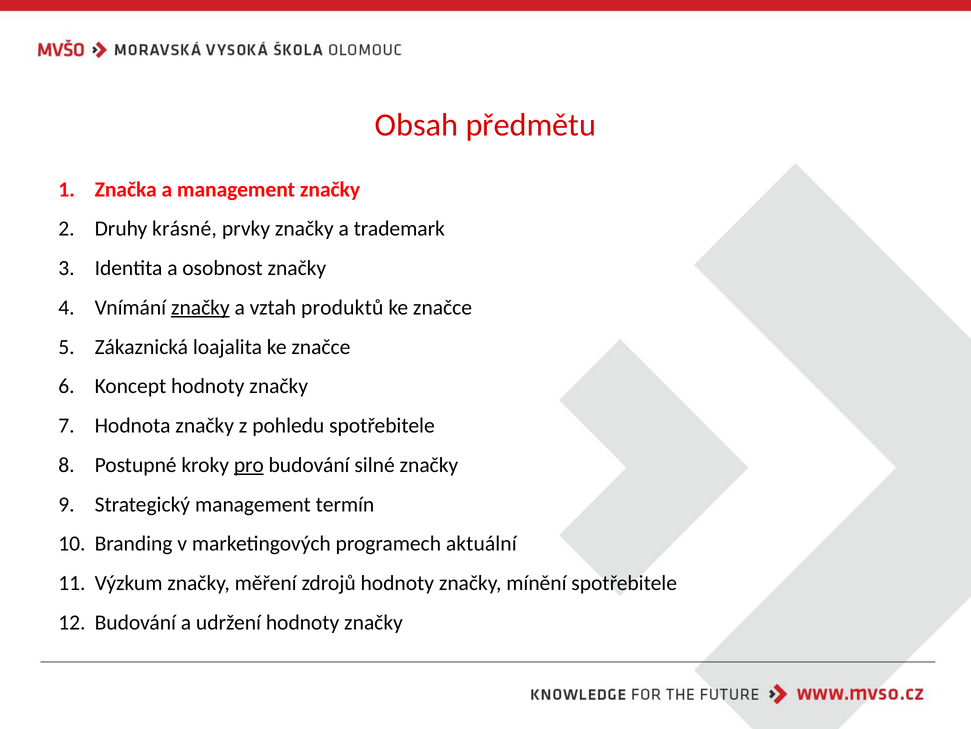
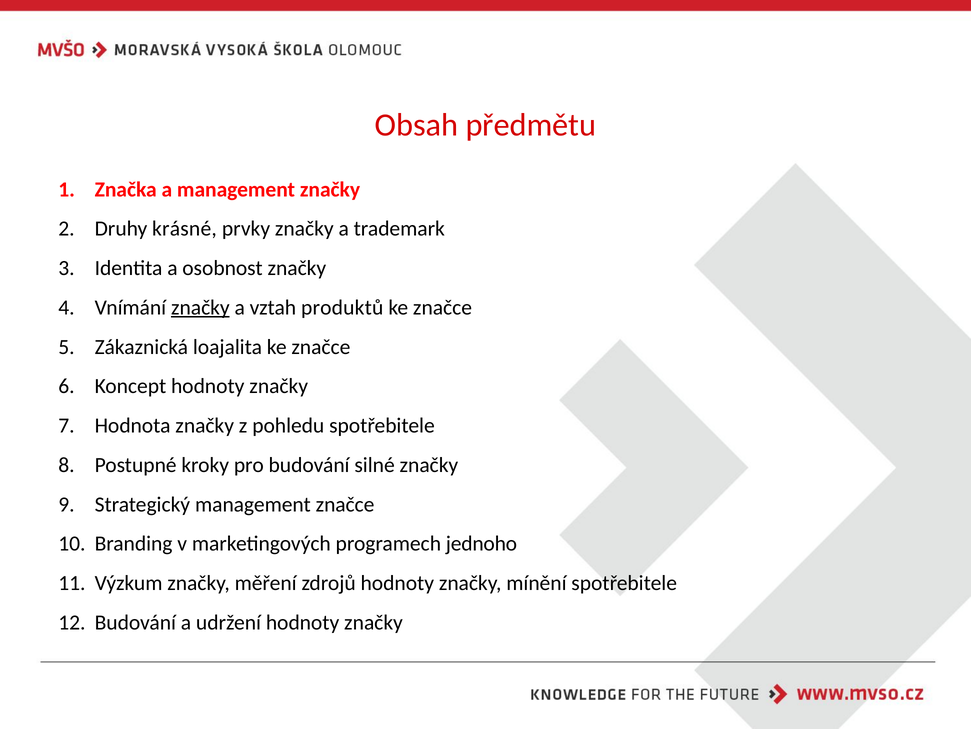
pro underline: present -> none
management termín: termín -> značce
aktuální: aktuální -> jednoho
